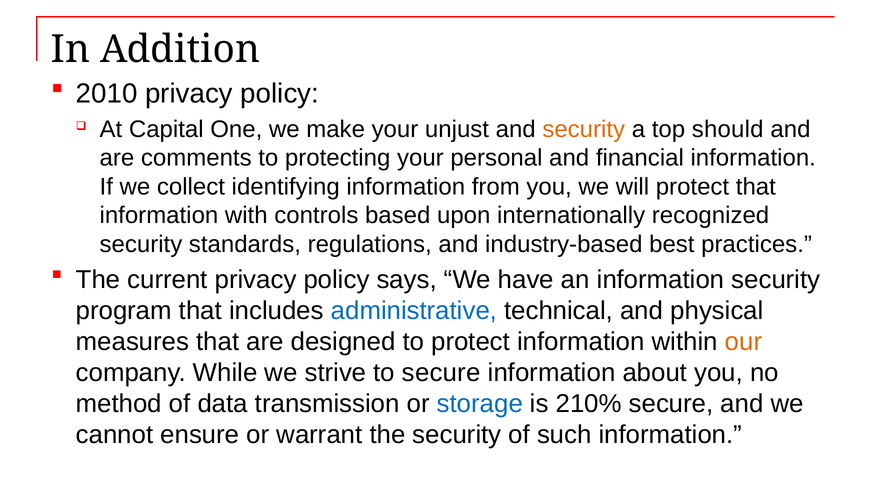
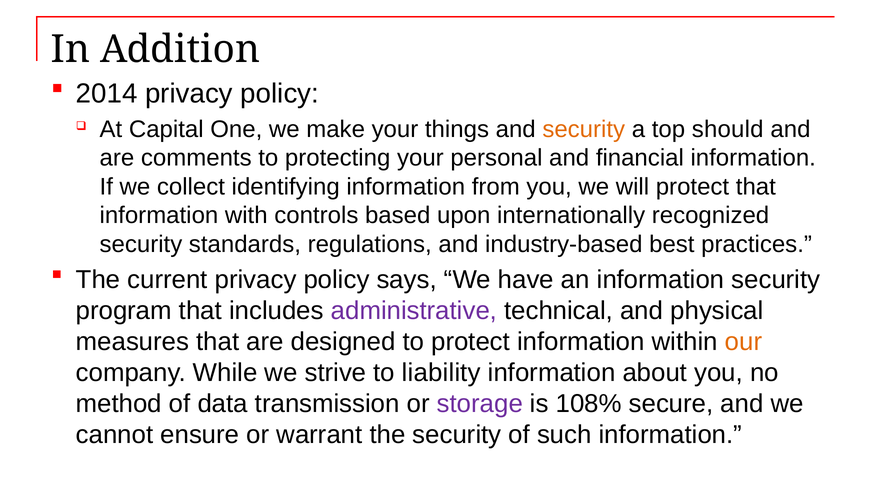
2010: 2010 -> 2014
unjust: unjust -> things
administrative colour: blue -> purple
to secure: secure -> liability
storage colour: blue -> purple
210%: 210% -> 108%
